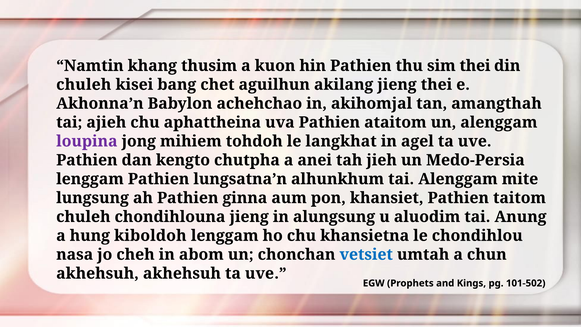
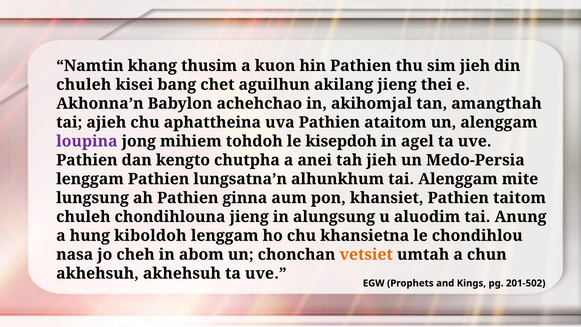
sim thei: thei -> jieh
langkhat: langkhat -> kisepdoh
vetsiet colour: blue -> orange
101-502: 101-502 -> 201-502
